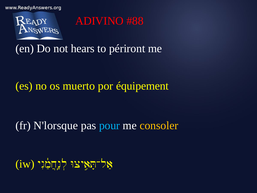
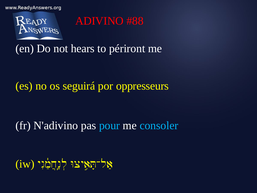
muerto: muerto -> seguirá
équipement: équipement -> oppresseurs
N'lorsque: N'lorsque -> N'adivino
consoler colour: yellow -> light blue
